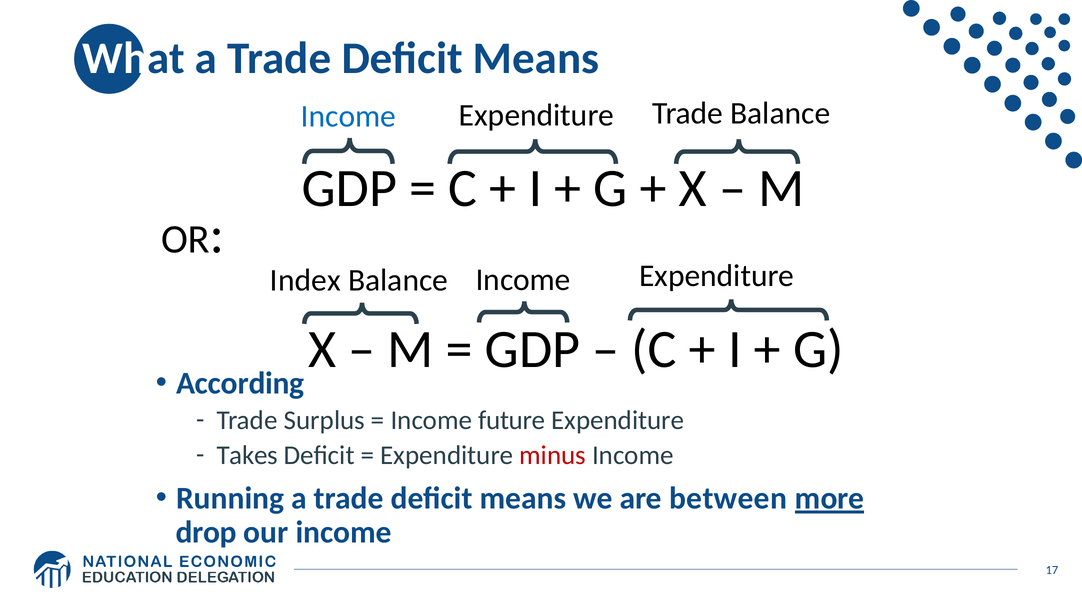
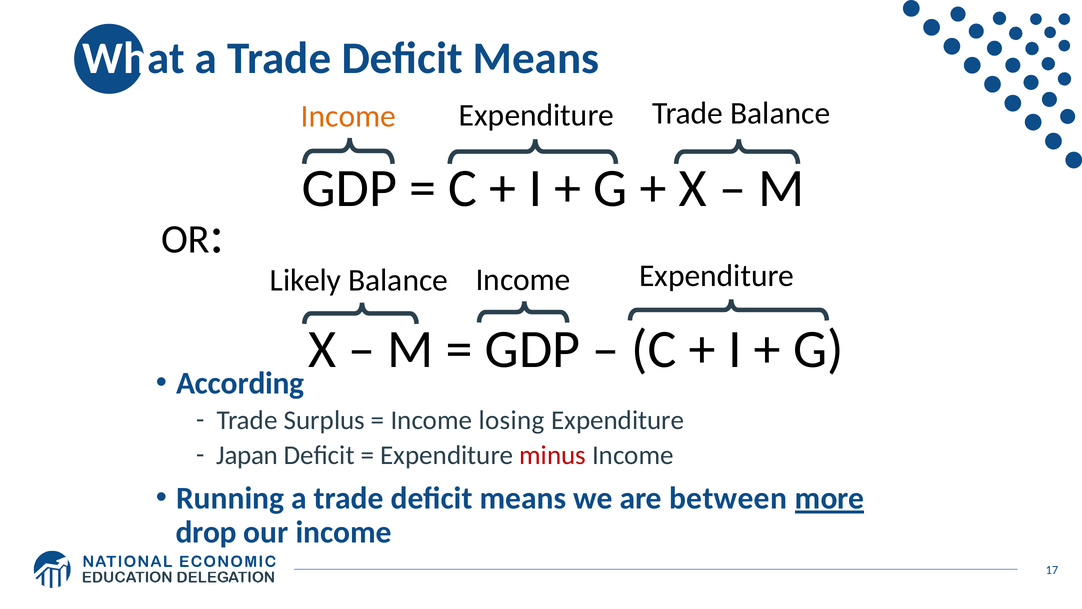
Income at (348, 116) colour: blue -> orange
Index: Index -> Likely
future: future -> losing
Takes: Takes -> Japan
